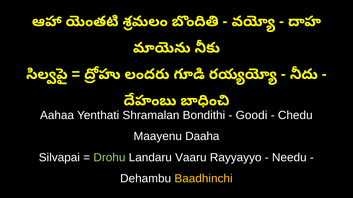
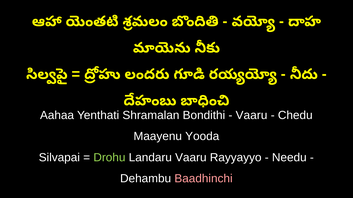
Goodi at (252, 116): Goodi -> Vaaru
Daaha: Daaha -> Yooda
Baadhinchi colour: yellow -> pink
